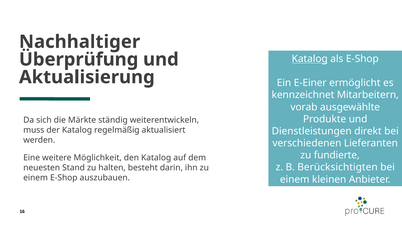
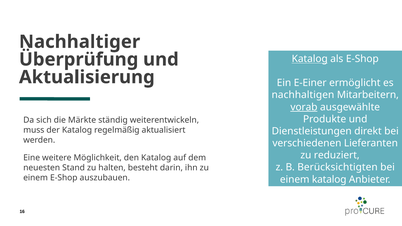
kennzeichnet: kennzeichnet -> nachhaltigen
vorab underline: none -> present
fundierte: fundierte -> reduziert
einem kleinen: kleinen -> katalog
